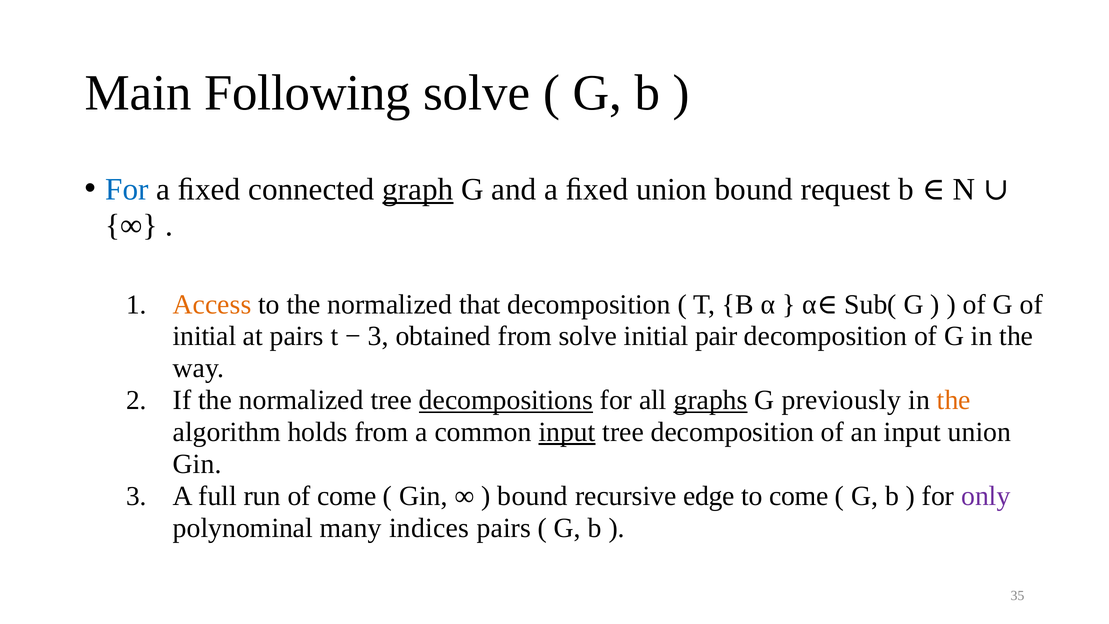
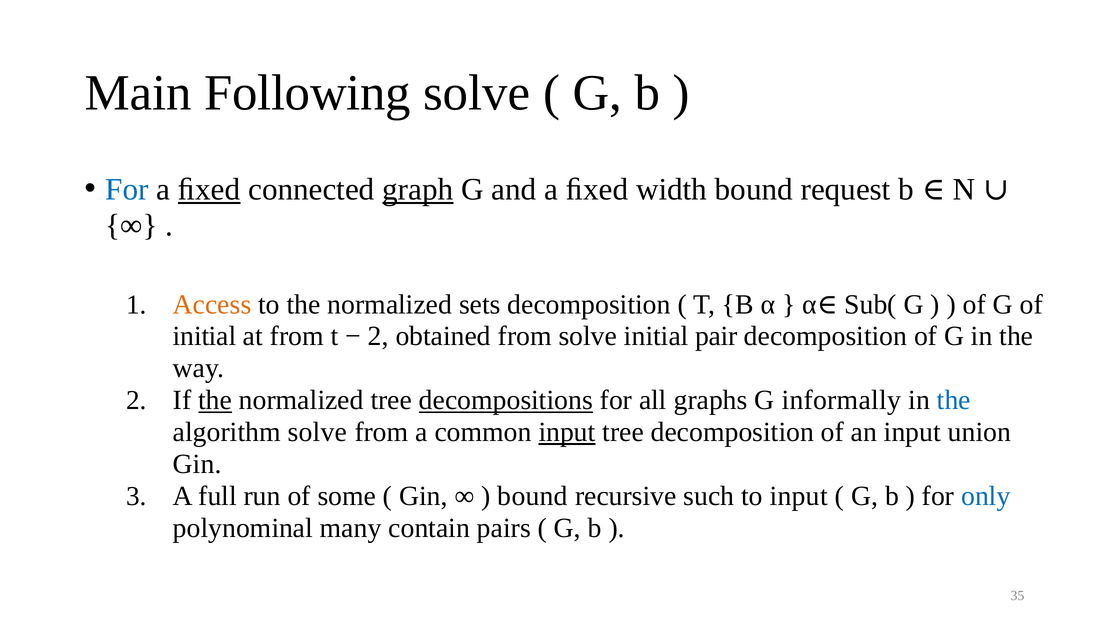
ﬁxed at (209, 190) underline: none -> present
ﬁxed union: union -> width
that: that -> sets
at pairs: pairs -> from
3 at (378, 336): 3 -> 2
the at (215, 400) underline: none -> present
graphs underline: present -> none
previously: previously -> informally
the at (954, 400) colour: orange -> blue
algorithm holds: holds -> solve
of come: come -> some
edge: edge -> such
to come: come -> input
only colour: purple -> blue
indices: indices -> contain
